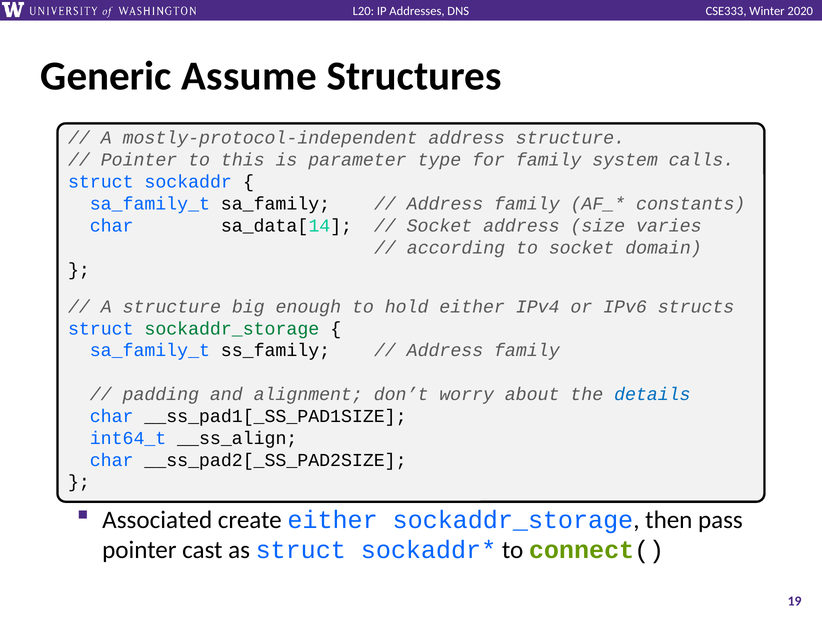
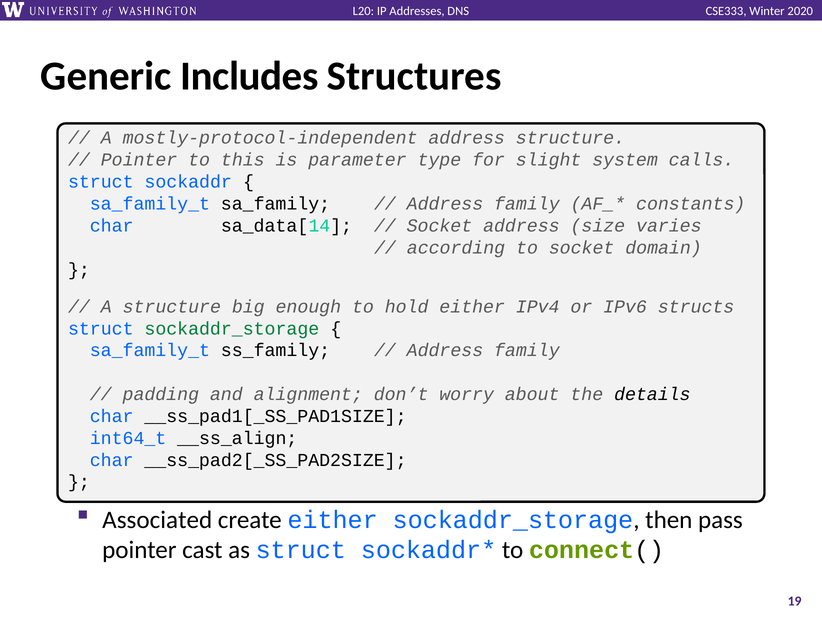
Assume: Assume -> Includes
for family: family -> slight
details colour: blue -> black
